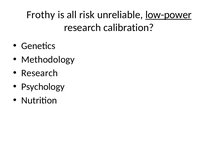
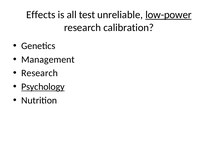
Frothy: Frothy -> Effects
risk: risk -> test
Methodology: Methodology -> Management
Psychology underline: none -> present
